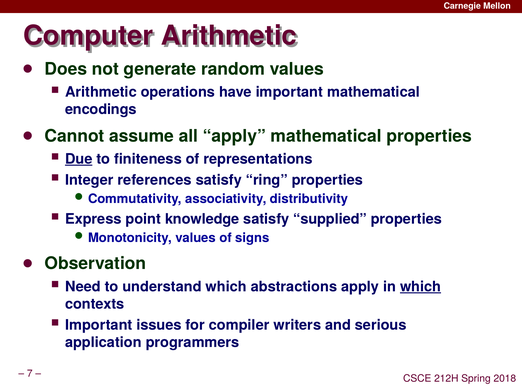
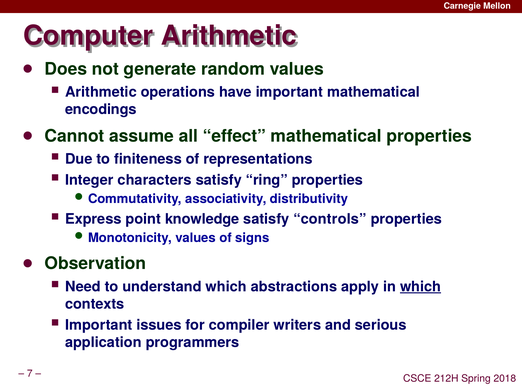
all apply: apply -> effect
Due underline: present -> none
references: references -> characters
supplied: supplied -> controls
